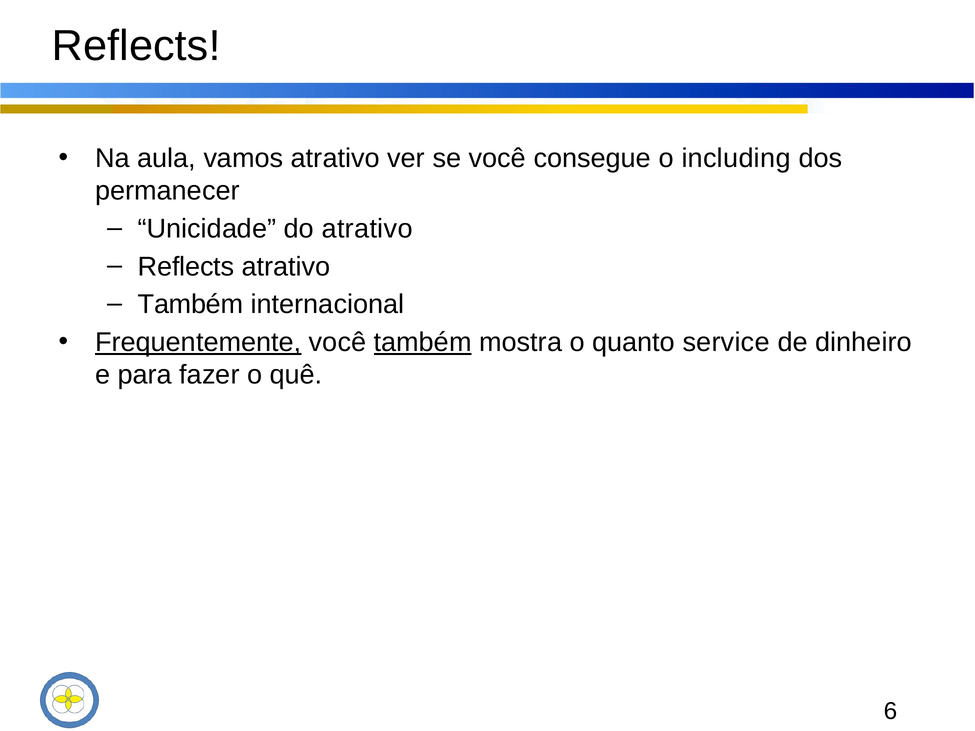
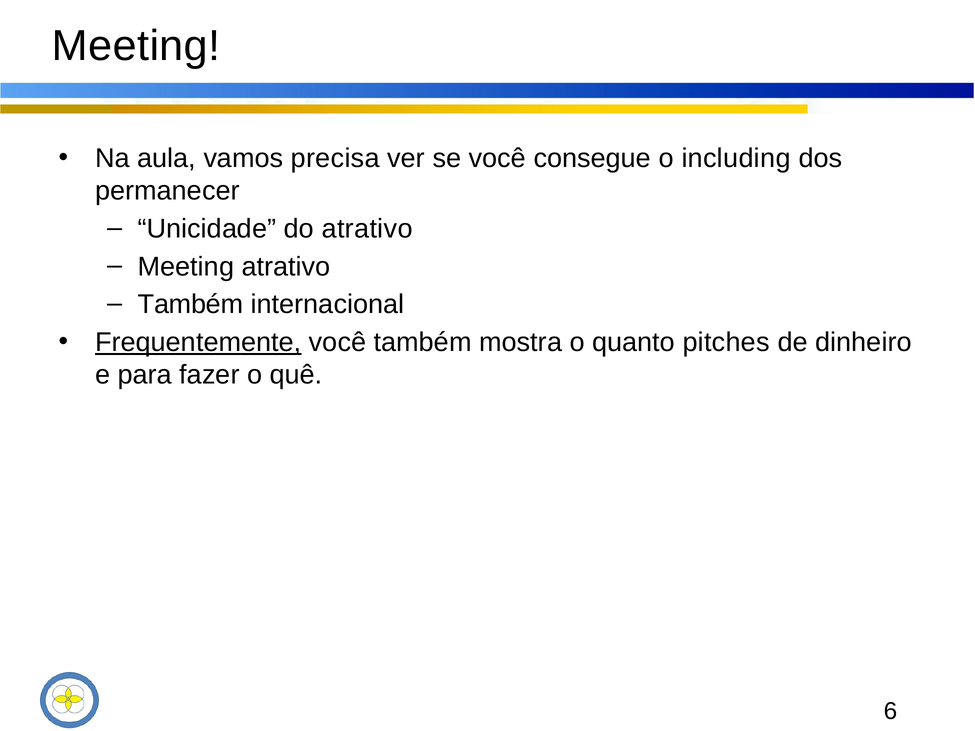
Reflects at (136, 46): Reflects -> Meeting
vamos atrativo: atrativo -> precisa
Reflects at (186, 267): Reflects -> Meeting
também at (423, 343) underline: present -> none
service: service -> pitches
